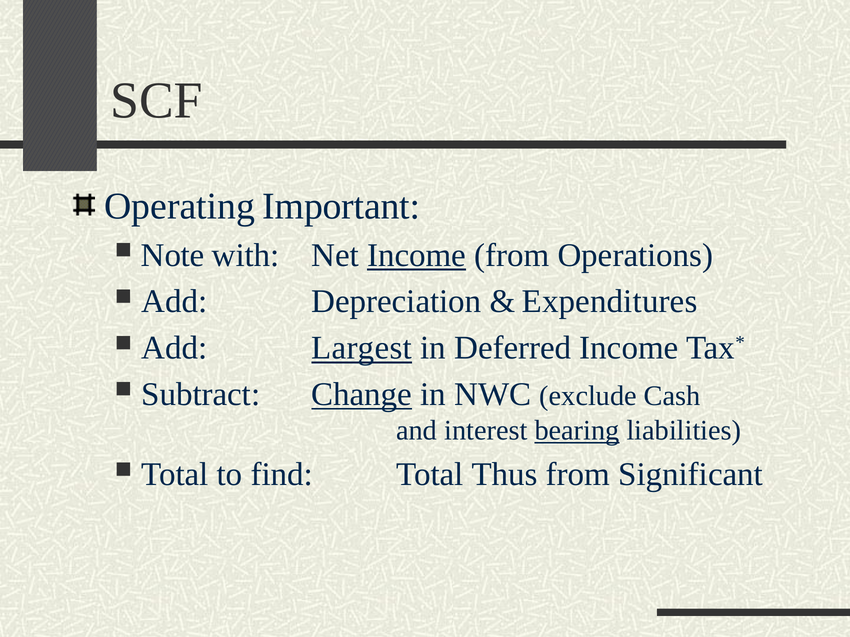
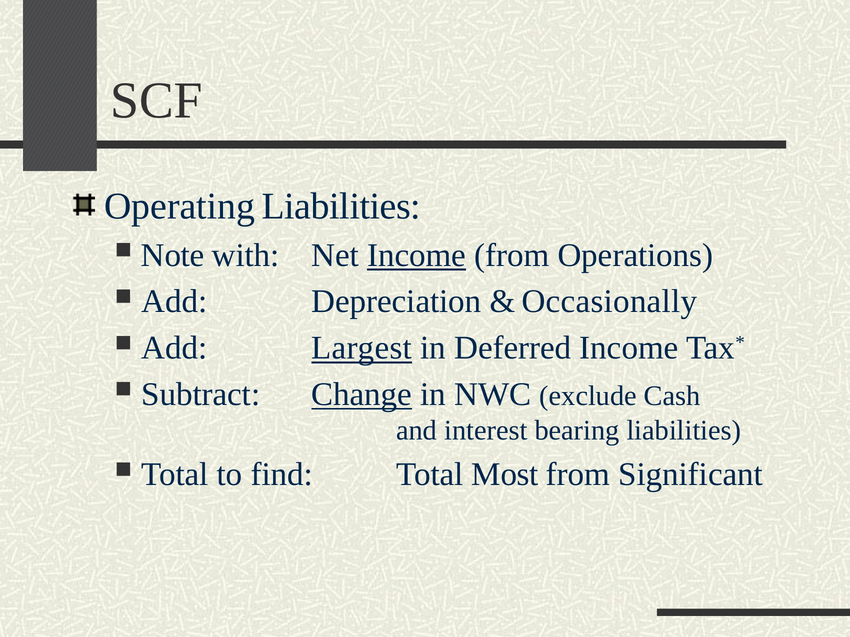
Operating Important: Important -> Liabilities
Expenditures: Expenditures -> Occasionally
bearing underline: present -> none
Thus: Thus -> Most
